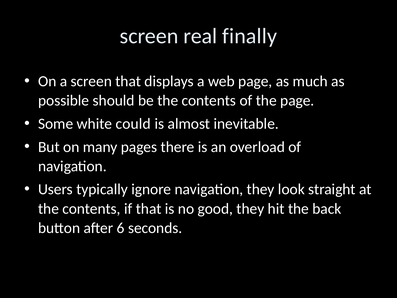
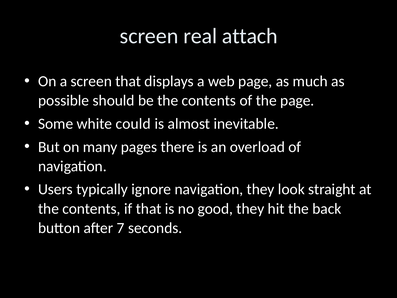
finally: finally -> attach
6: 6 -> 7
